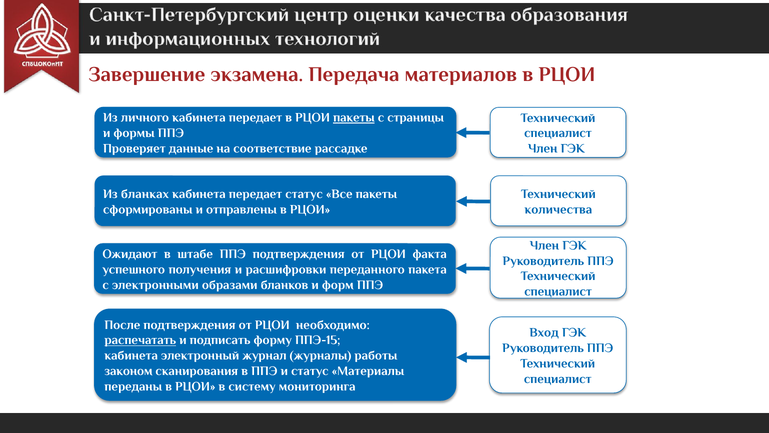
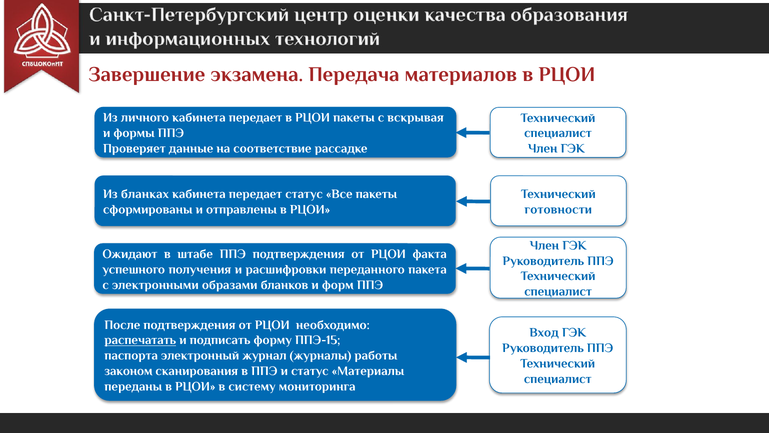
пакеты at (354, 117) underline: present -> none
страницы: страницы -> вскрывая
количества: количества -> готовности
кабинета at (131, 355): кабинета -> паспорта
